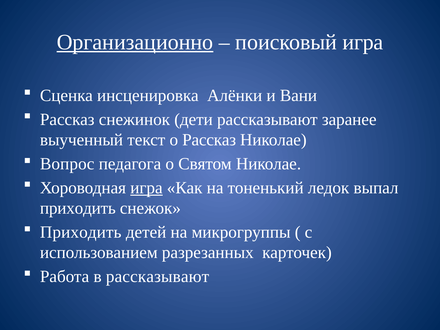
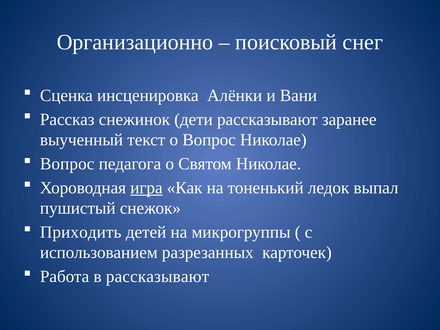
Организационно underline: present -> none
поисковый игра: игра -> снег
о Рассказ: Рассказ -> Вопрос
приходить at (78, 208): приходить -> пушистый
